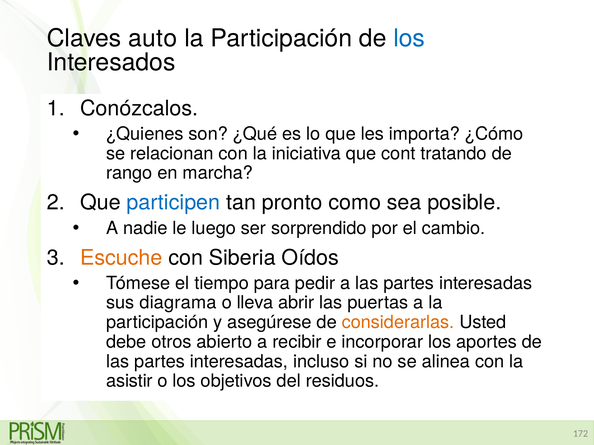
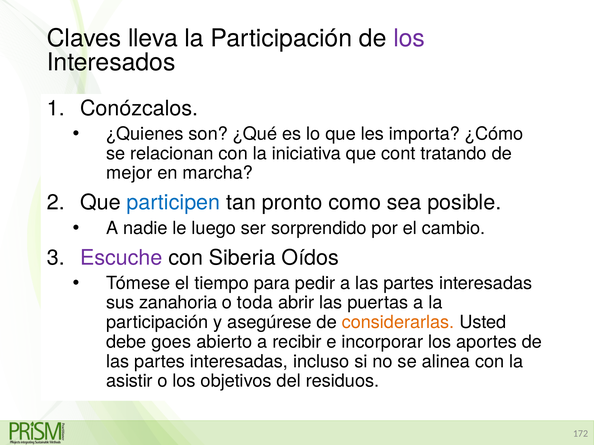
auto: auto -> lleva
los at (409, 38) colour: blue -> purple
rango: rango -> mejor
Escuche colour: orange -> purple
diagrama: diagrama -> zanahoria
lleva: lleva -> toda
otros: otros -> goes
